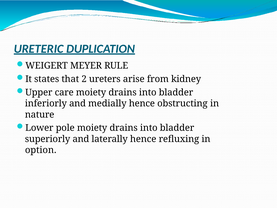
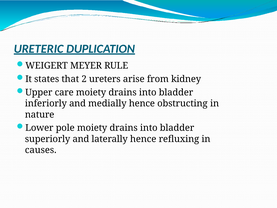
option: option -> causes
